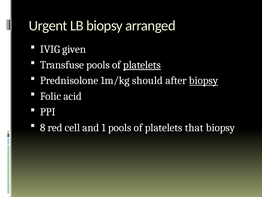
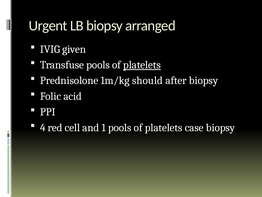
biopsy at (204, 80) underline: present -> none
8: 8 -> 4
that: that -> case
